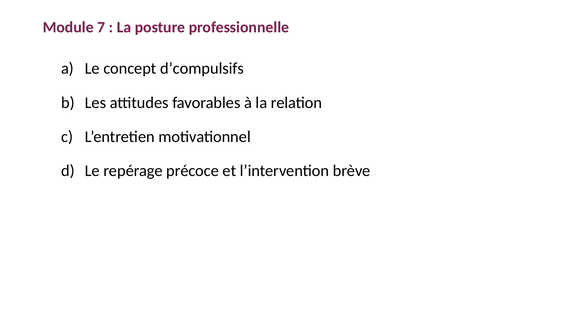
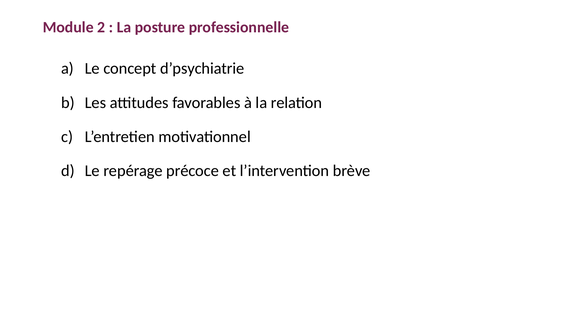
7: 7 -> 2
d’compulsifs: d’compulsifs -> d’psychiatrie
